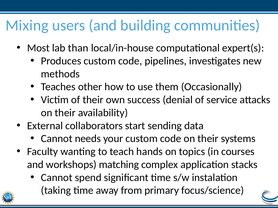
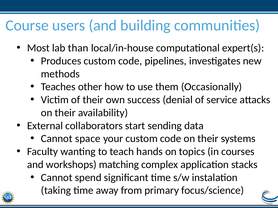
Mixing: Mixing -> Course
needs: needs -> space
